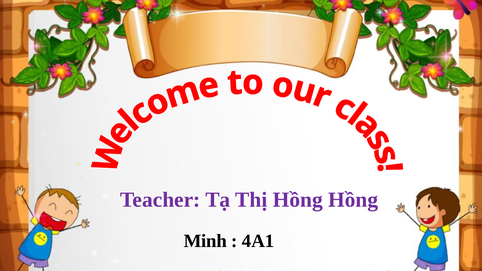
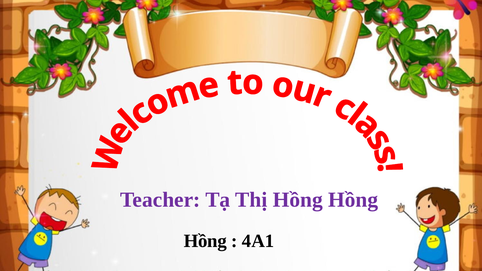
Minh at (205, 241): Minh -> Hồng
